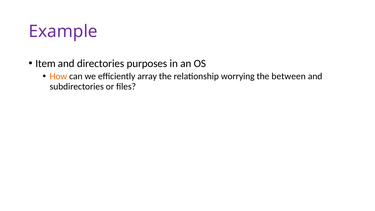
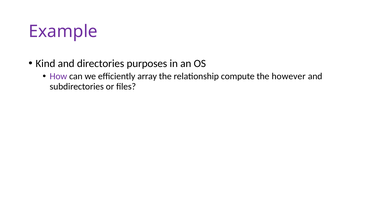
Item: Item -> Kind
How colour: orange -> purple
worrying: worrying -> compute
between: between -> however
